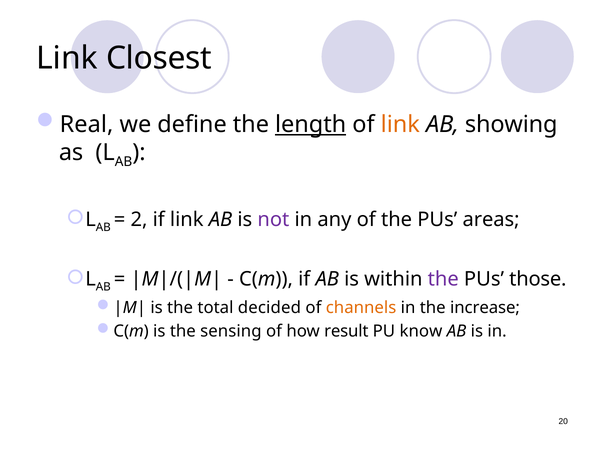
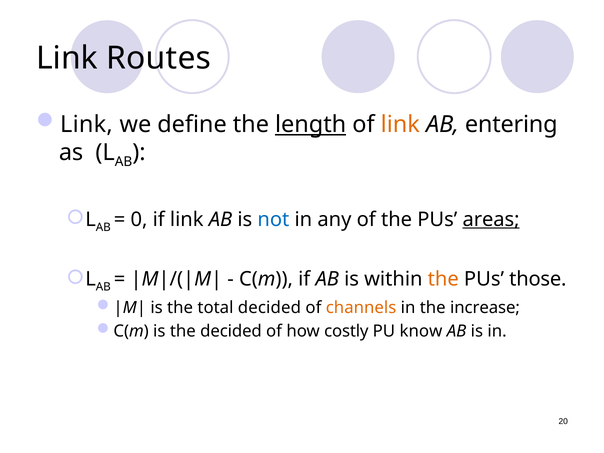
Closest: Closest -> Routes
Real at (87, 124): Real -> Link
showing: showing -> entering
2: 2 -> 0
not colour: purple -> blue
areas underline: none -> present
the at (443, 279) colour: purple -> orange
the sensing: sensing -> decided
result: result -> costly
